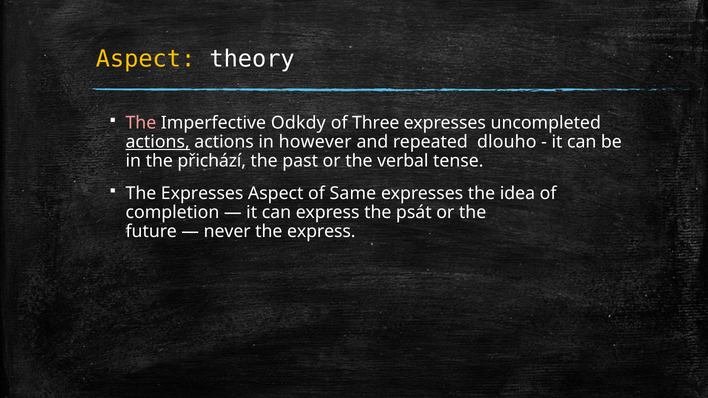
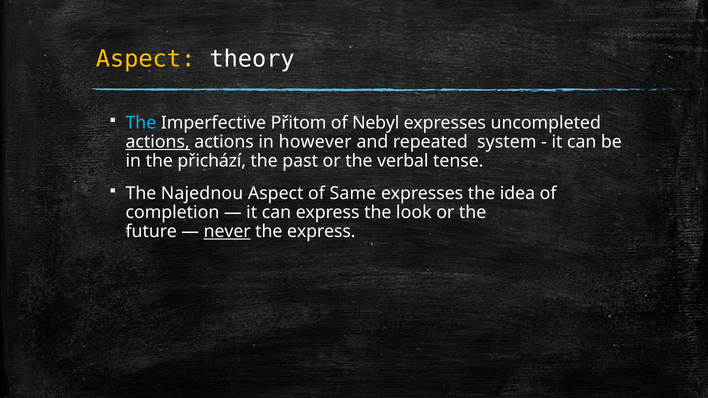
The at (141, 123) colour: pink -> light blue
Odkdy: Odkdy -> Přitom
Three: Three -> Nebyl
dlouho: dlouho -> system
The Expresses: Expresses -> Najednou
psát: psát -> look
never underline: none -> present
